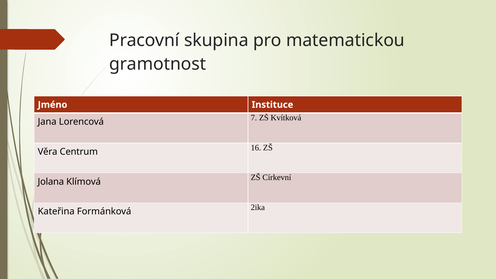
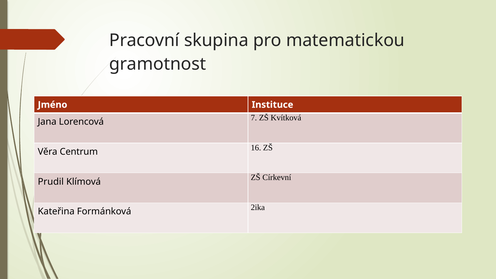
Jolana: Jolana -> Prudil
